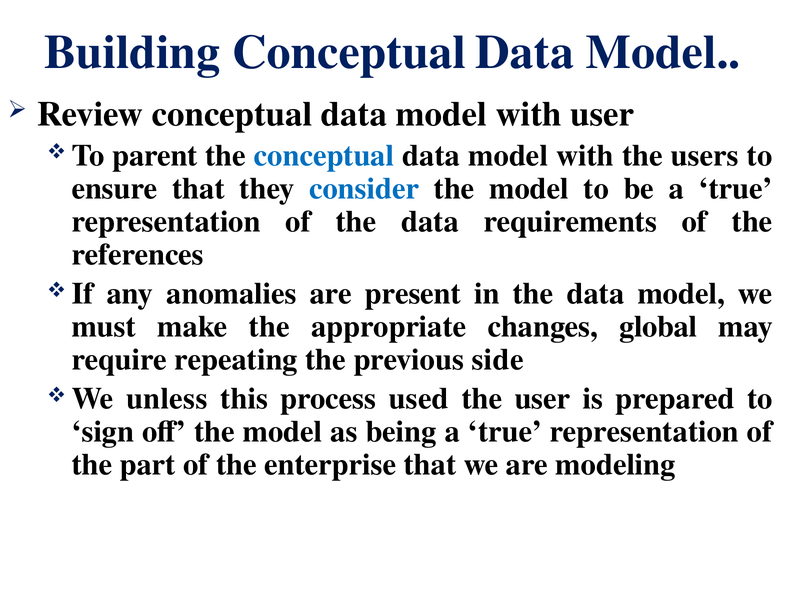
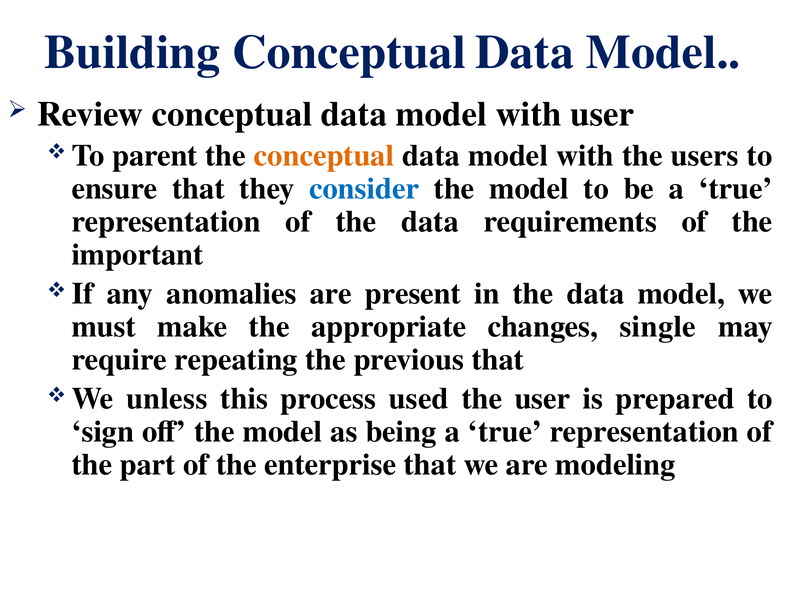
conceptual at (324, 155) colour: blue -> orange
references: references -> important
global: global -> single
previous side: side -> that
